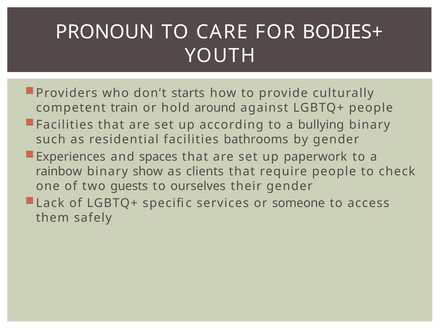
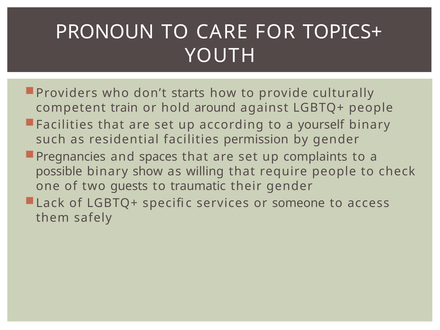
BODIES+: BODIES+ -> TOPICS+
bullying: bullying -> yourself
bathrooms: bathrooms -> permission
Experiences: Experiences -> Pregnancies
paperwork: paperwork -> complaints
rainbow: rainbow -> possible
clients: clients -> willing
ourselves: ourselves -> traumatic
